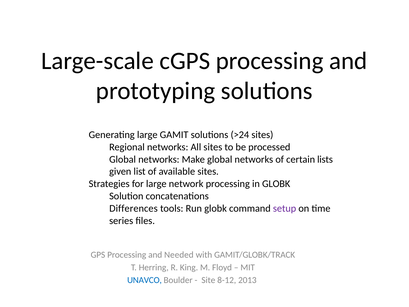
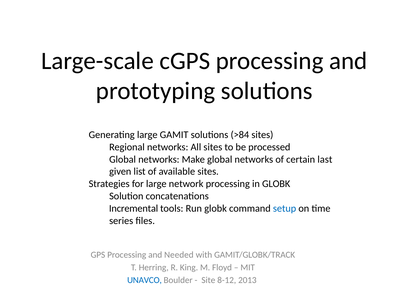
>24: >24 -> >84
lists: lists -> last
Differences: Differences -> Incremental
setup colour: purple -> blue
